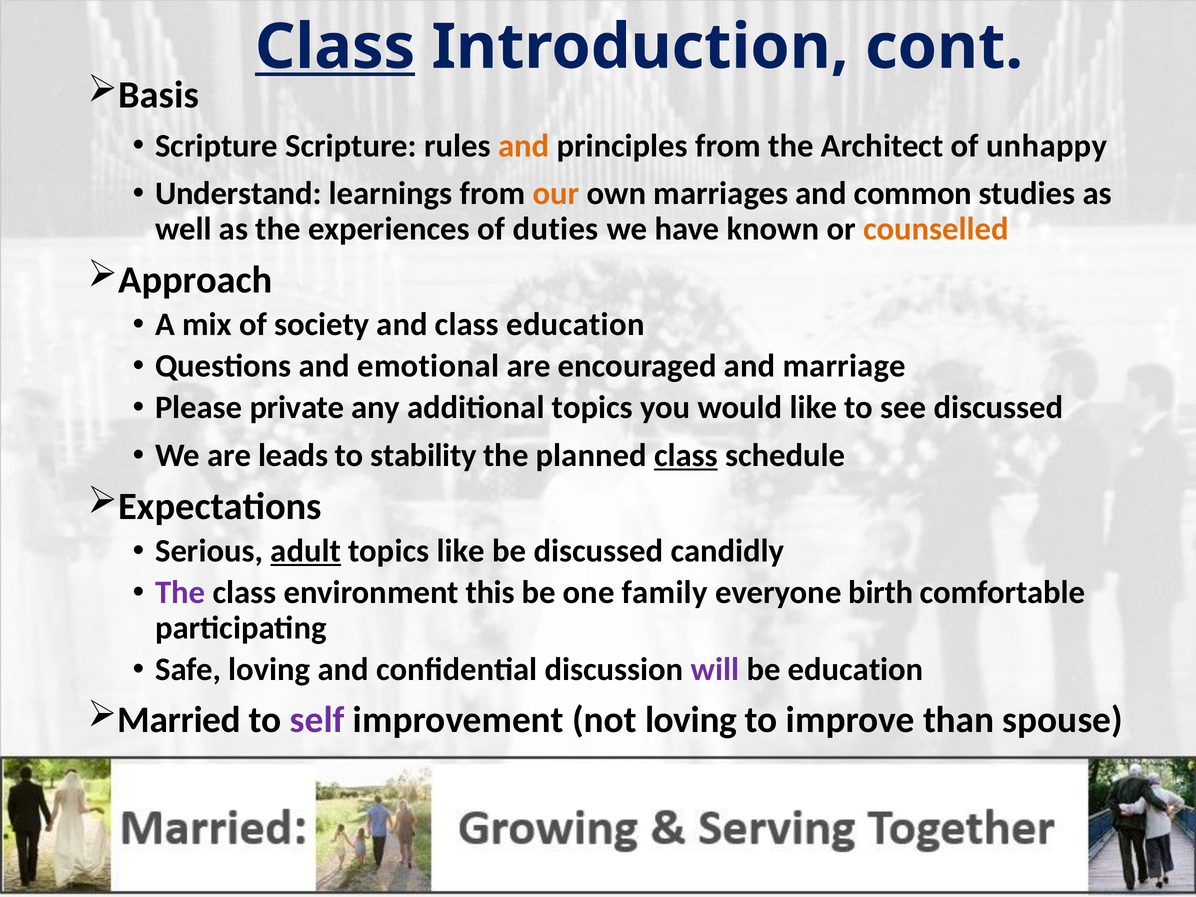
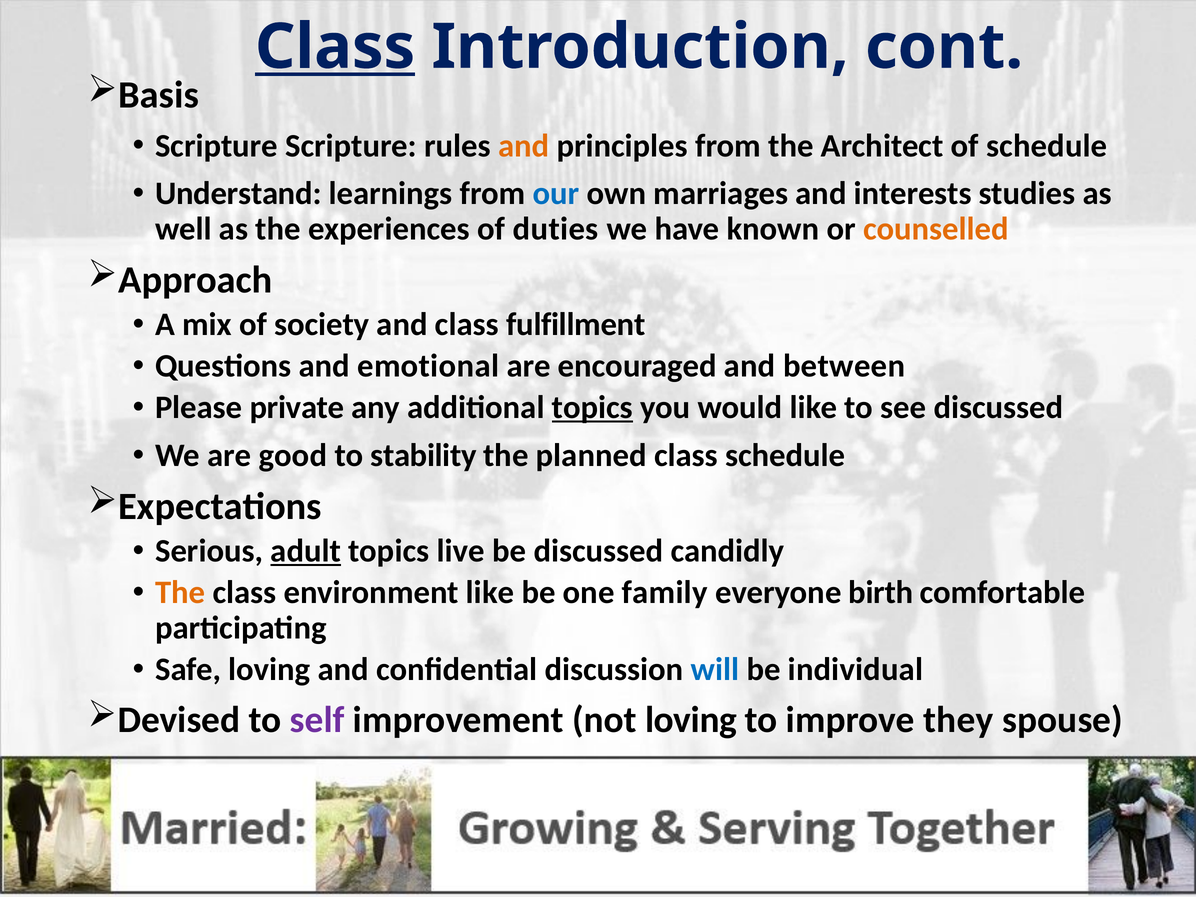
of unhappy: unhappy -> schedule
our colour: orange -> blue
common: common -> interests
class education: education -> fulfillment
marriage: marriage -> between
topics at (592, 408) underline: none -> present
leads: leads -> good
class at (686, 455) underline: present -> none
topics like: like -> live
The at (180, 593) colour: purple -> orange
environment this: this -> like
will colour: purple -> blue
be education: education -> individual
Married: Married -> Devised
than: than -> they
